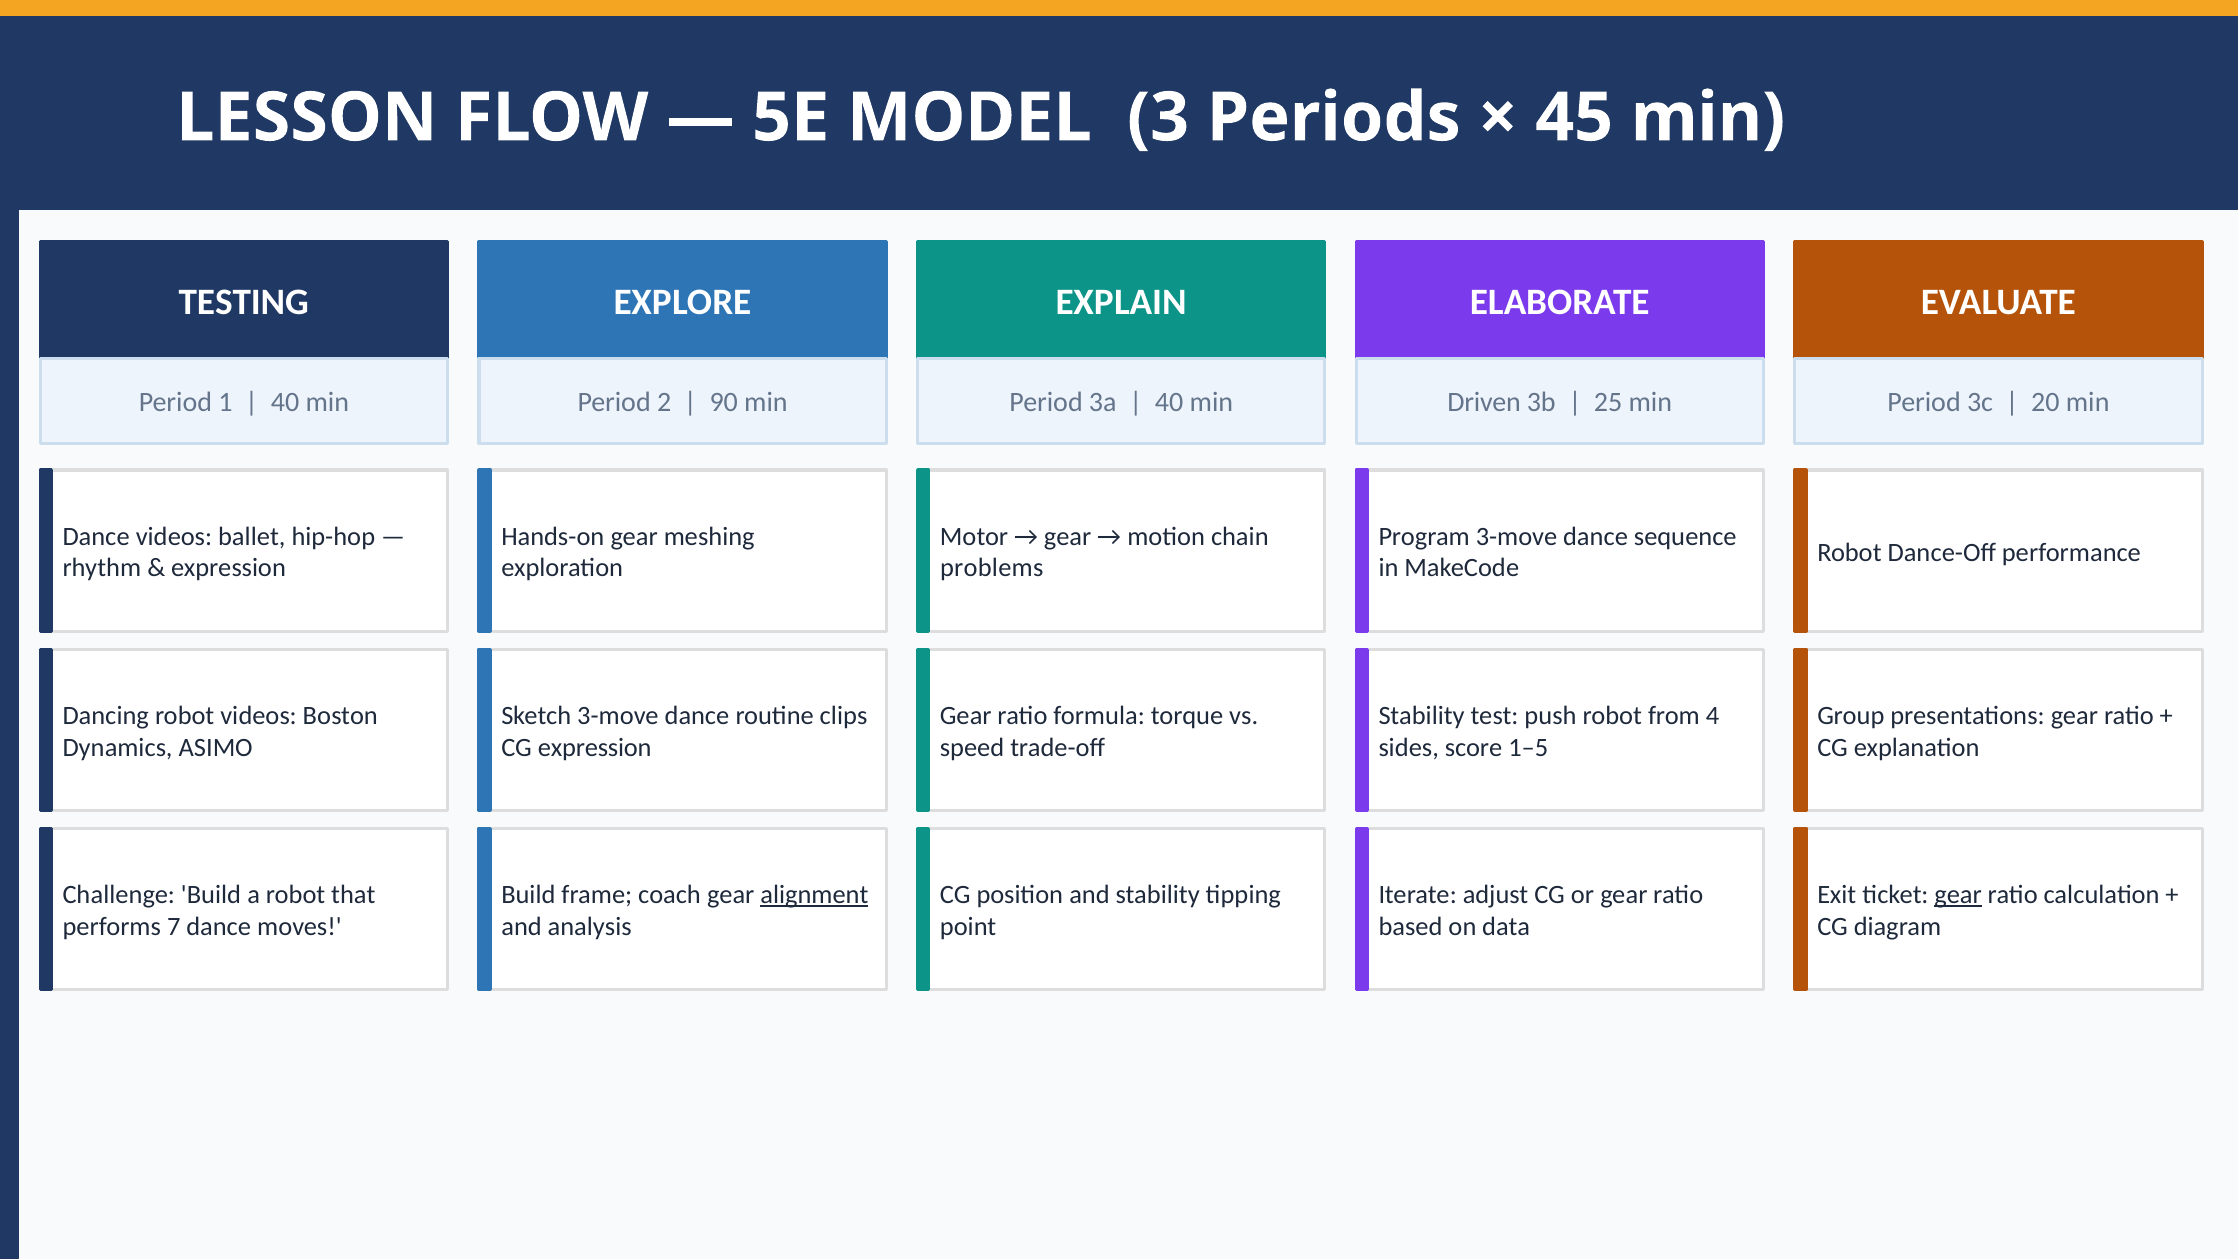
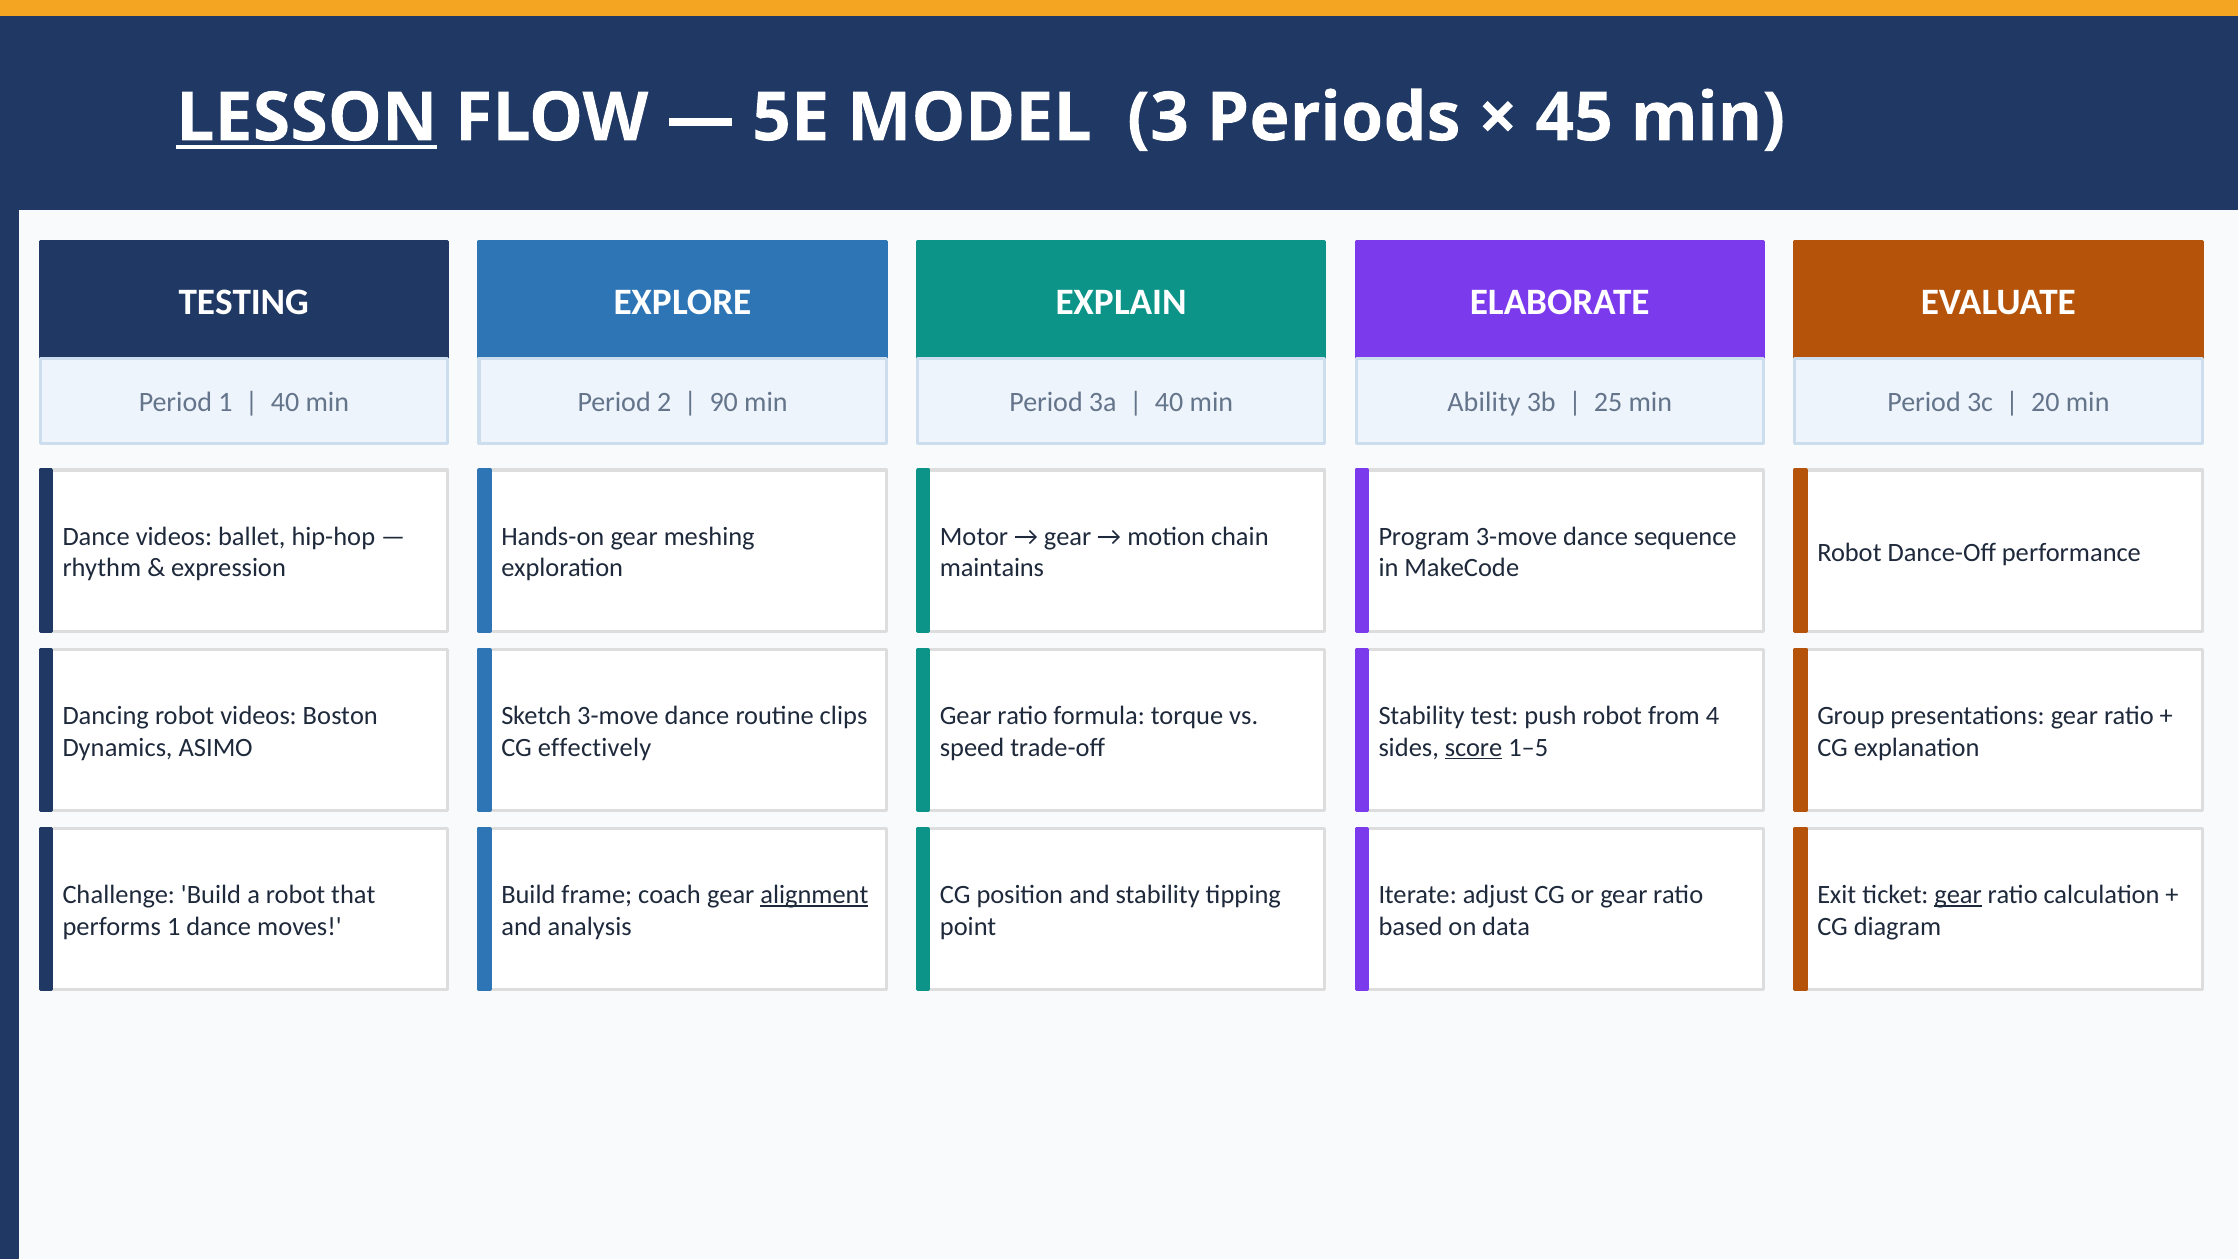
LESSON underline: none -> present
Driven: Driven -> Ability
problems: problems -> maintains
CG expression: expression -> effectively
score underline: none -> present
performs 7: 7 -> 1
